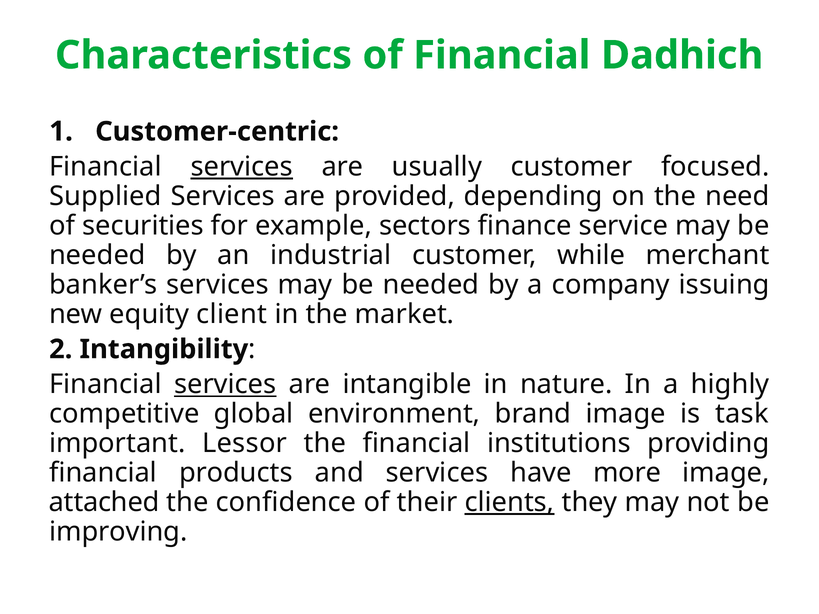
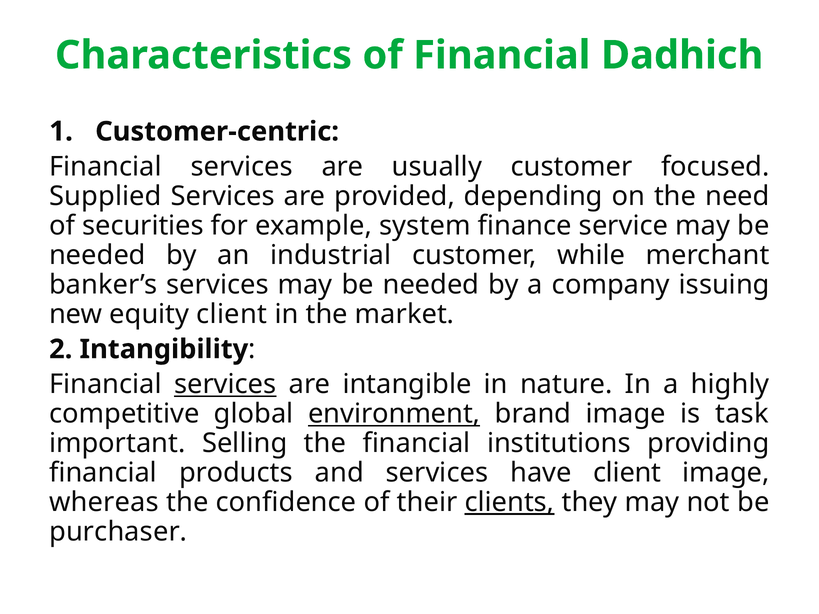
services at (242, 167) underline: present -> none
sectors: sectors -> system
environment underline: none -> present
Lessor: Lessor -> Selling
have more: more -> client
attached: attached -> whereas
improving: improving -> purchaser
